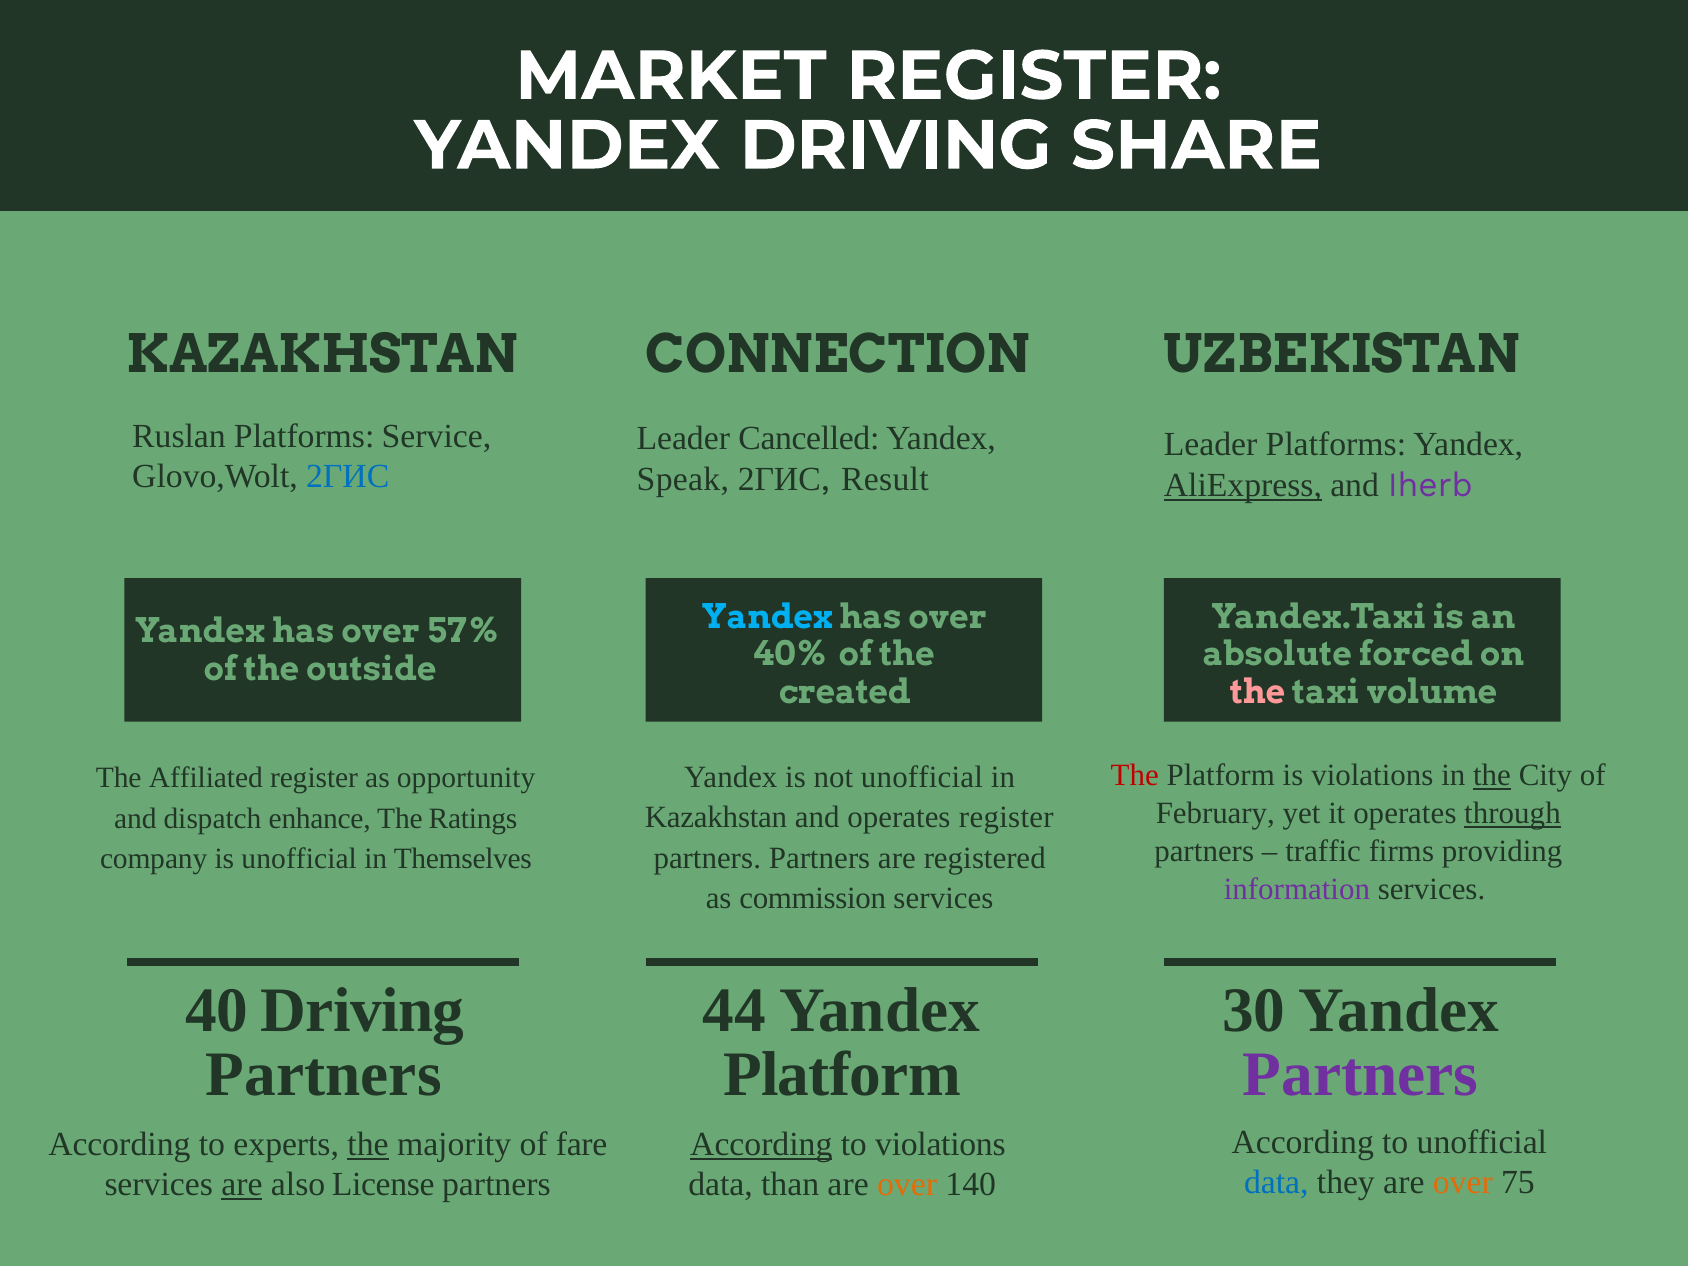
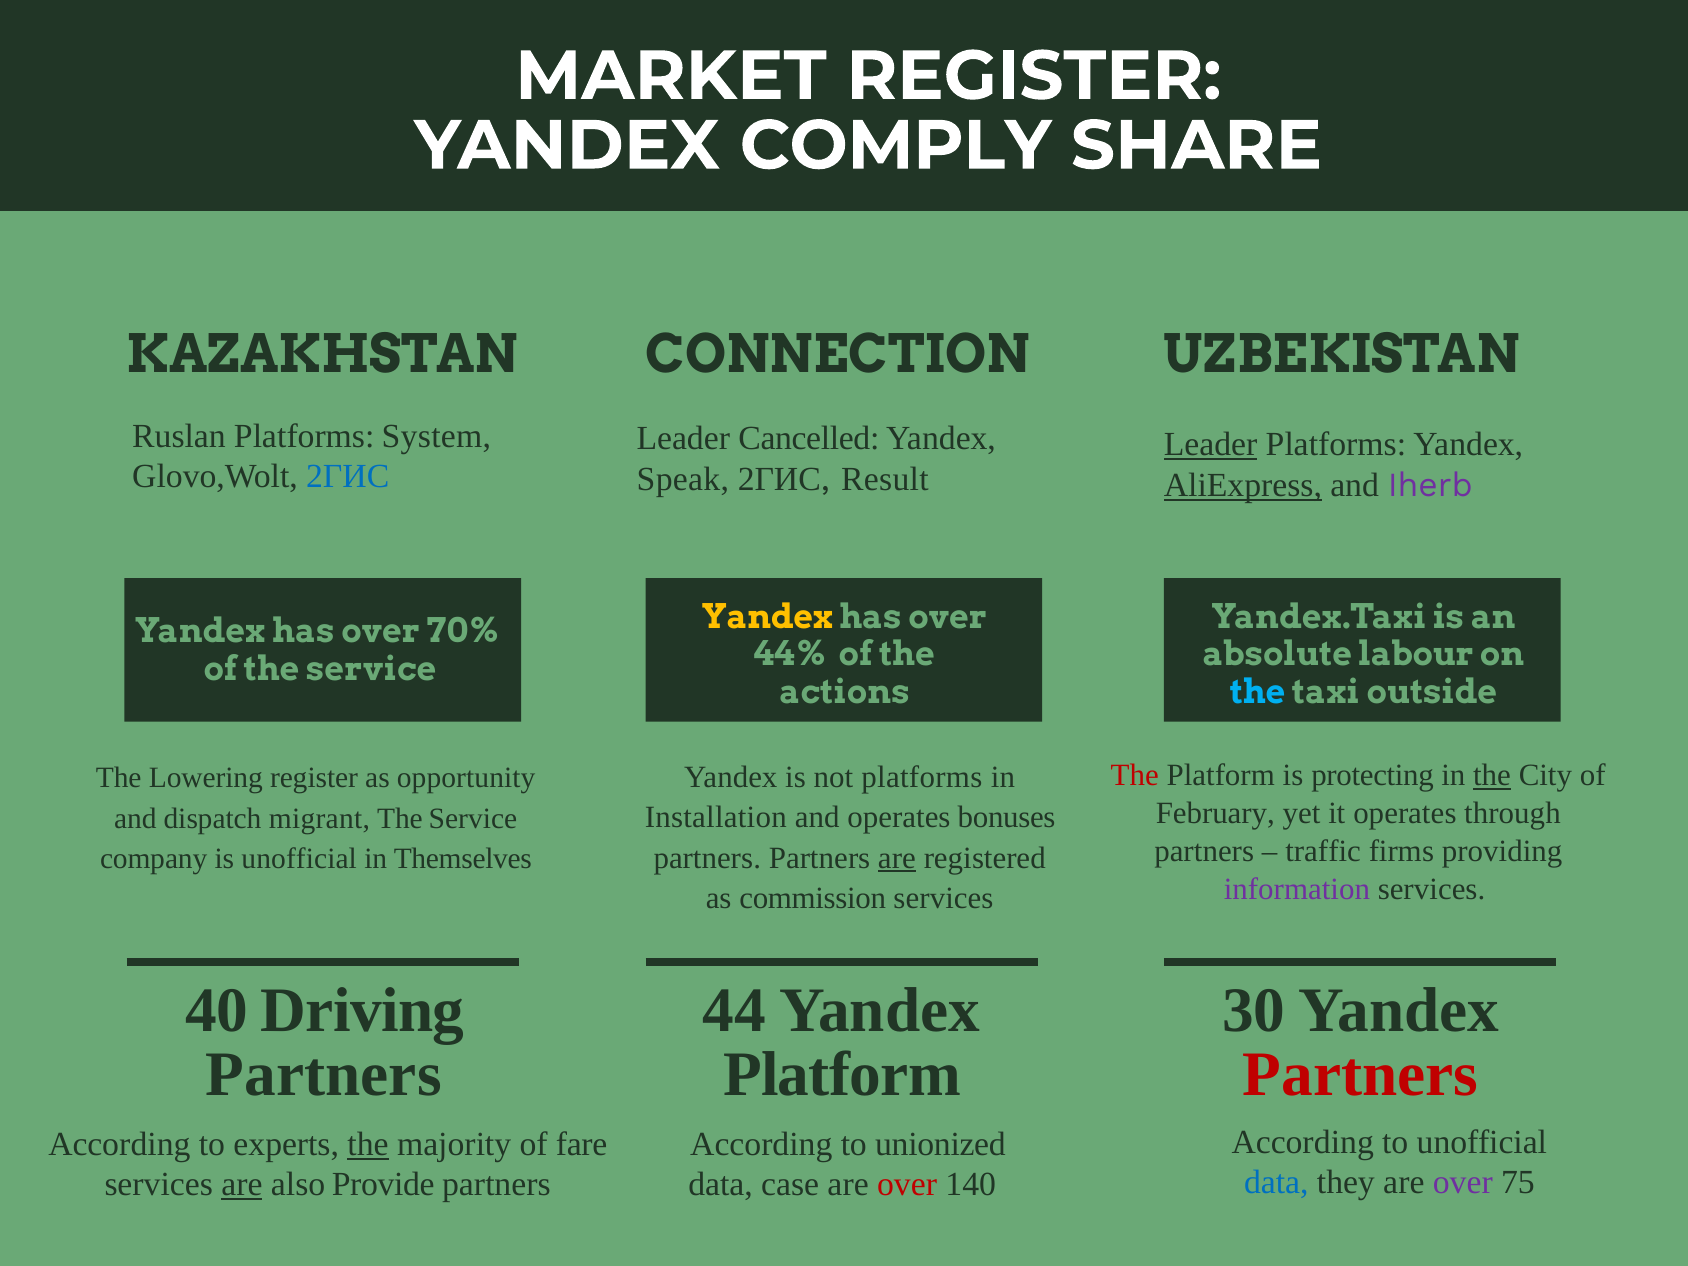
YANDEX DRIVING: DRIVING -> COMPLY
Service: Service -> System
Leader at (1211, 445) underline: none -> present
Yandex at (767, 617) colour: light blue -> yellow
57%: 57% -> 70%
40%: 40% -> 44%
forced: forced -> labour
of the outside: outside -> service
created: created -> actions
the at (1258, 693) colour: pink -> light blue
volume: volume -> outside
is violations: violations -> protecting
not unofficial: unofficial -> platforms
Affiliated: Affiliated -> Lowering
through underline: present -> none
Kazakhstan at (716, 818): Kazakhstan -> Installation
operates register: register -> bonuses
enhance: enhance -> migrant
Ratings at (473, 818): Ratings -> Service
are at (897, 858) underline: none -> present
Partners at (1361, 1074) colour: purple -> red
According at (761, 1144) underline: present -> none
to violations: violations -> unionized
over at (1463, 1183) colour: orange -> purple
License: License -> Provide
than: than -> case
over at (907, 1185) colour: orange -> red
